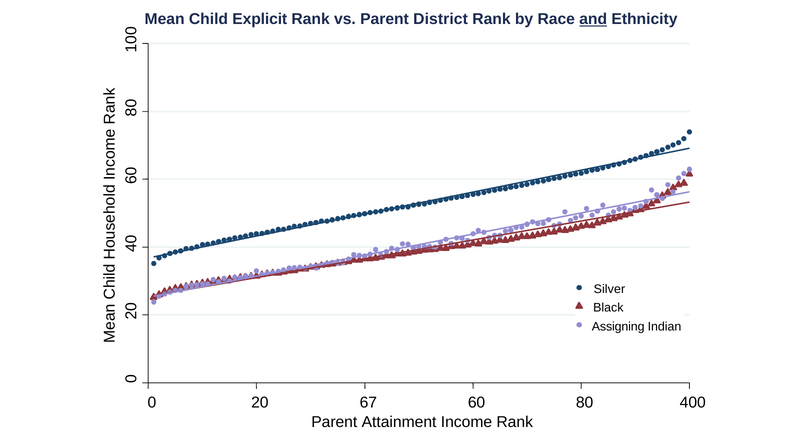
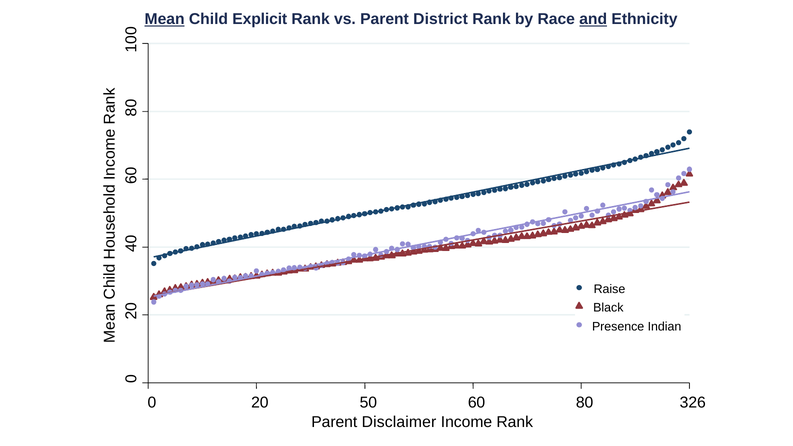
Mean underline: none -> present
Silver: Silver -> Raise
Assigning: Assigning -> Presence
67: 67 -> 50
400: 400 -> 326
Attainment: Attainment -> Disclaimer
